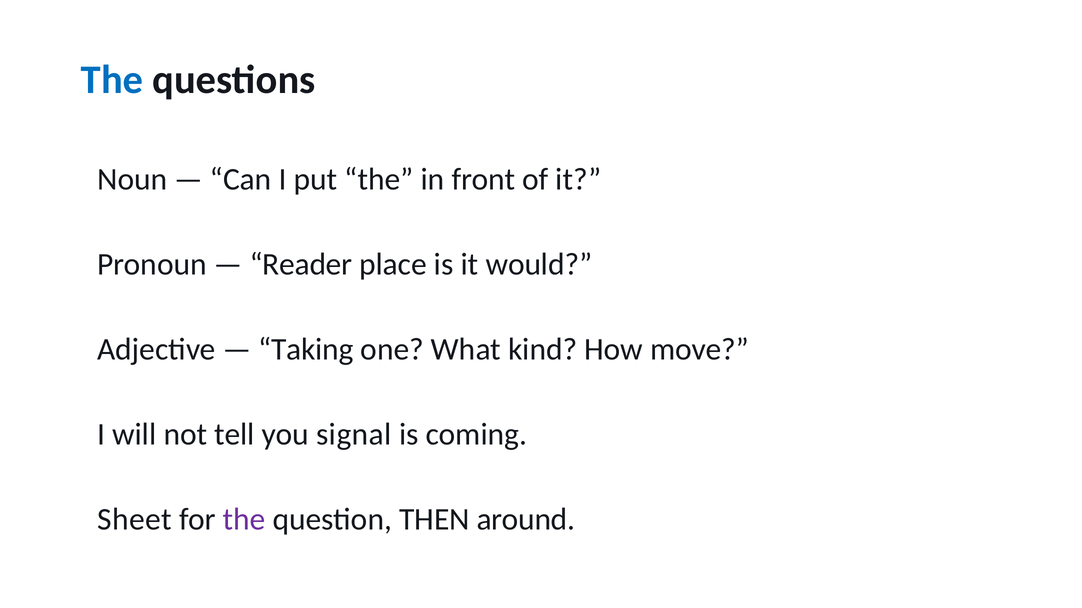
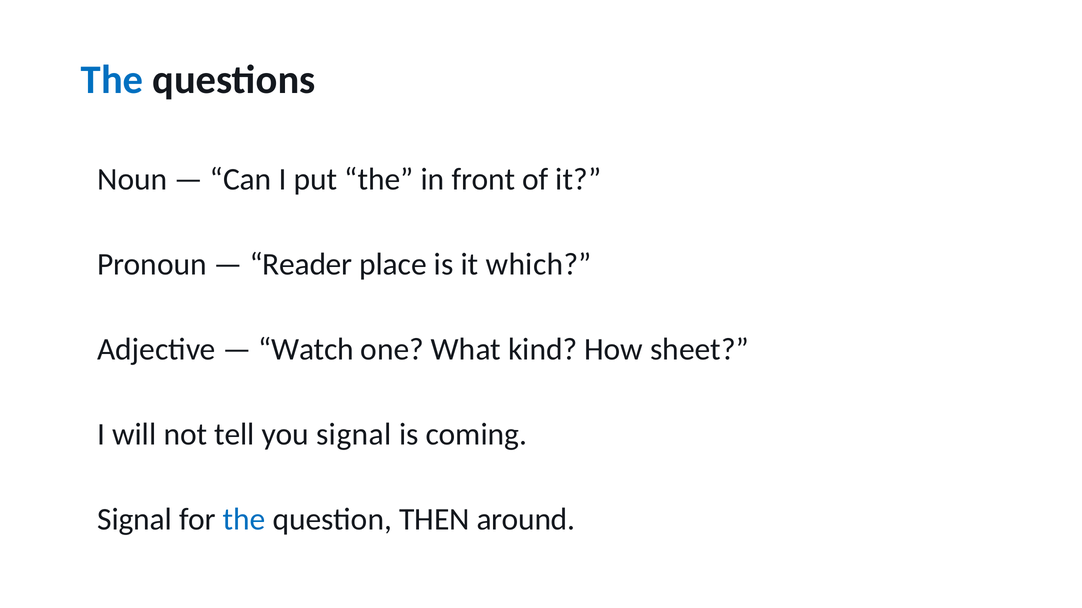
would: would -> which
Taking: Taking -> Watch
move: move -> sheet
Sheet at (135, 520): Sheet -> Signal
the at (244, 520) colour: purple -> blue
